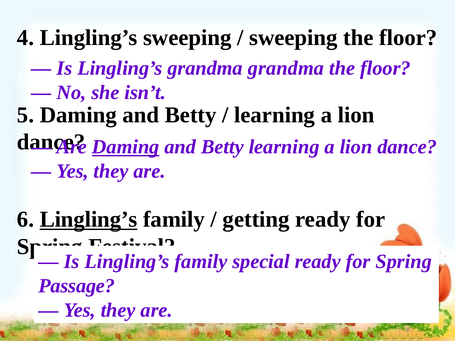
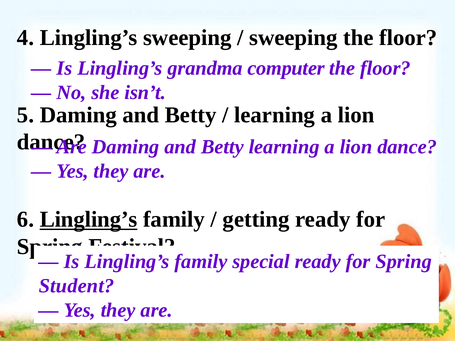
grandma grandma: grandma -> computer
Daming at (126, 147) underline: present -> none
Passage: Passage -> Student
